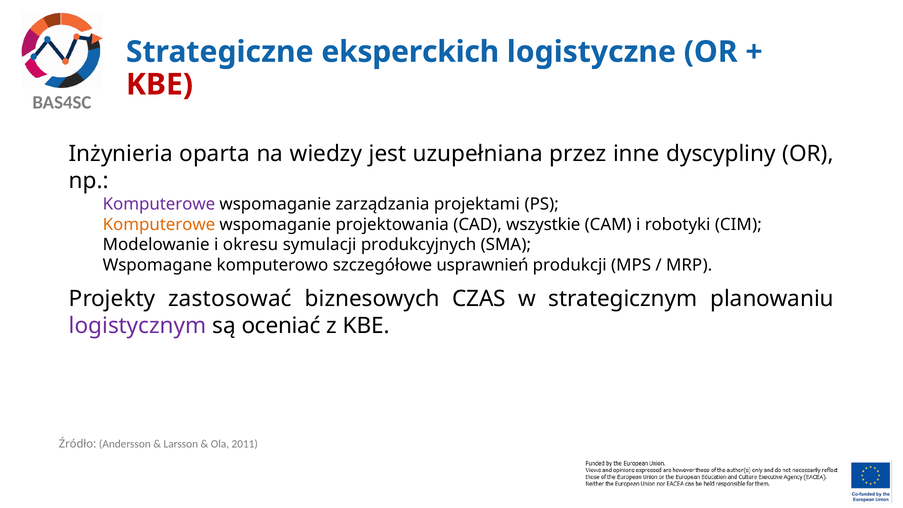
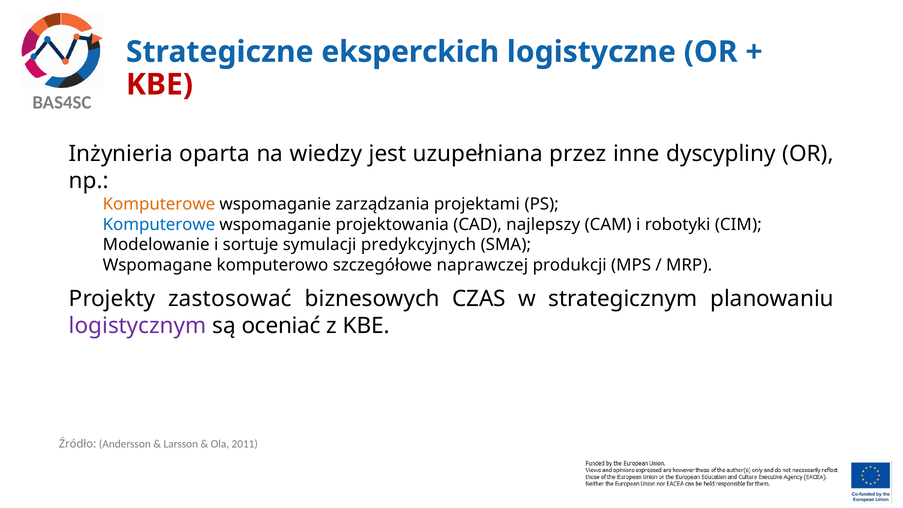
Komputerowe at (159, 204) colour: purple -> orange
Komputerowe at (159, 224) colour: orange -> blue
wszystkie: wszystkie -> najlepszy
okresu: okresu -> sortuje
produkcyjnych: produkcyjnych -> predykcyjnych
usprawnień: usprawnień -> naprawczej
